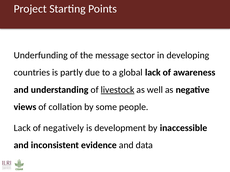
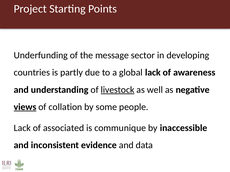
views underline: none -> present
negatively: negatively -> associated
development: development -> communique
